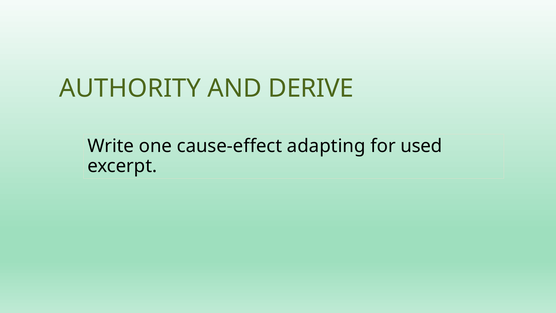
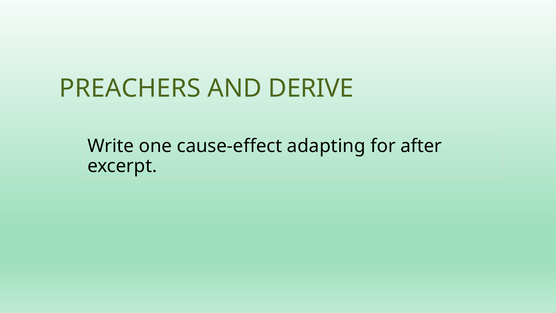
AUTHORITY: AUTHORITY -> PREACHERS
used: used -> after
